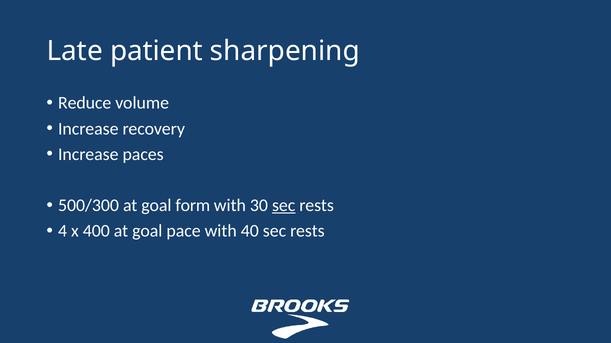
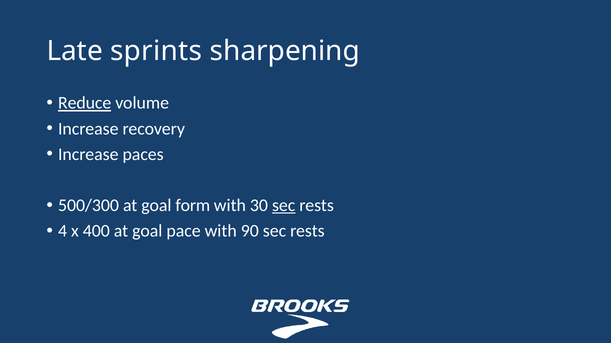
patient: patient -> sprints
Reduce underline: none -> present
40: 40 -> 90
